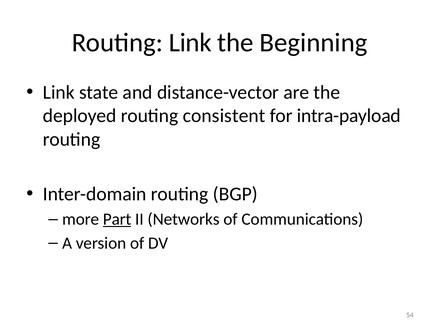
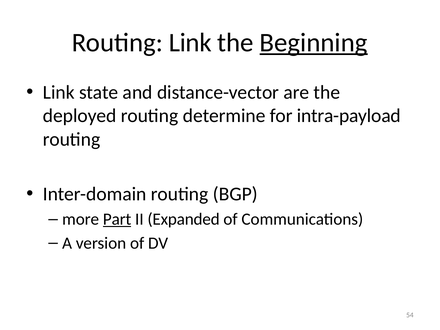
Beginning underline: none -> present
consistent: consistent -> determine
Networks: Networks -> Expanded
